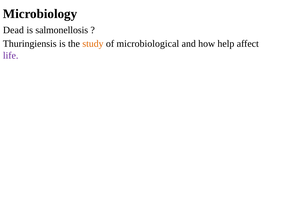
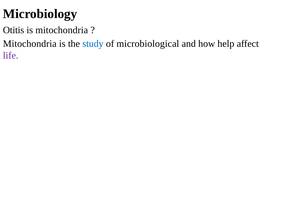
Dead: Dead -> Otitis
is salmonellosis: salmonellosis -> mitochondria
Thuringiensis at (30, 44): Thuringiensis -> Mitochondria
study colour: orange -> blue
